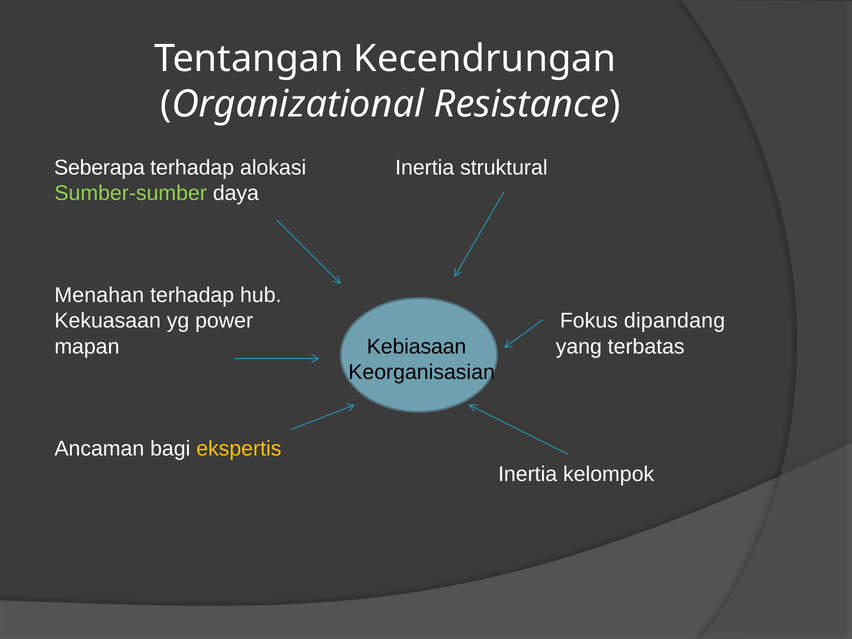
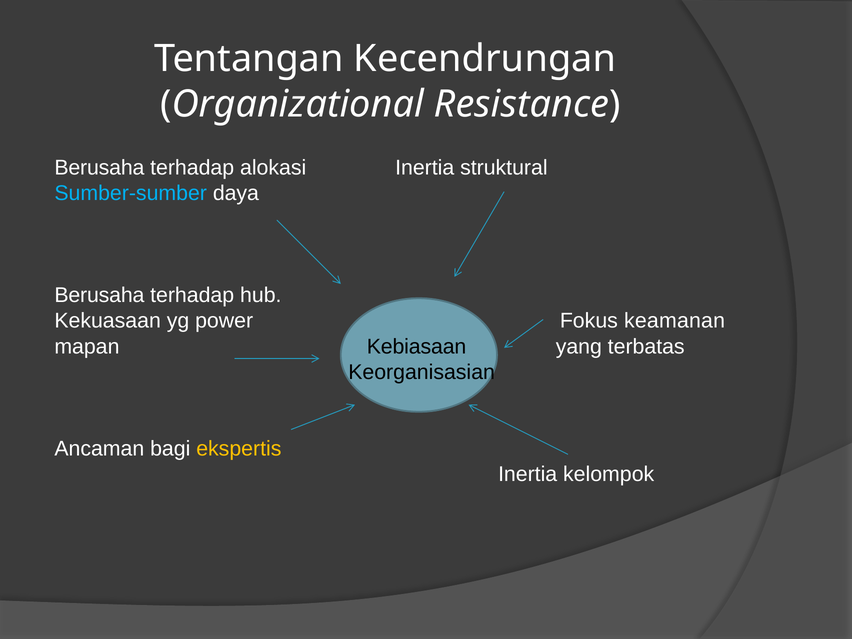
Seberapa at (99, 168): Seberapa -> Berusaha
Sumber-sumber colour: light green -> light blue
Menahan at (99, 295): Menahan -> Berusaha
dipandang: dipandang -> keamanan
